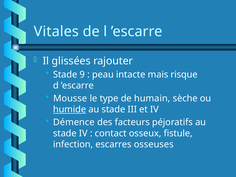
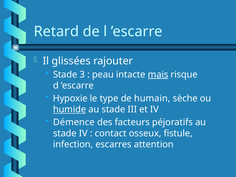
Vitales: Vitales -> Retard
9: 9 -> 3
mais underline: none -> present
Mousse: Mousse -> Hypoxie
osseuses: osseuses -> attention
